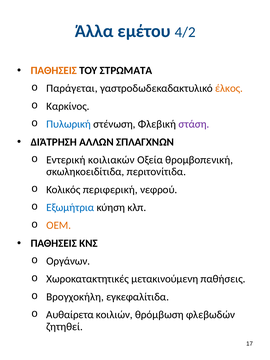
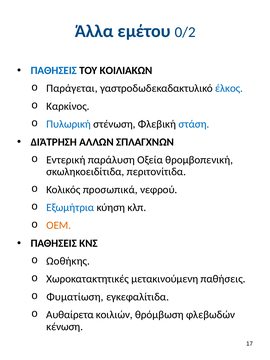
4/2: 4/2 -> 0/2
ΠΑΘΗΣΕΙΣ at (54, 70) colour: orange -> blue
ΣΤΡΏΜΑΤΑ: ΣΤΡΏΜΑΤΑ -> ΚΟΙΛΙΑΚΏΝ
έλκος colour: orange -> blue
στάση colour: purple -> blue
κοιλιακών: κοιλιακών -> παράλυση
περιφερική: περιφερική -> προσωπικά
Οργάνων: Οργάνων -> Ωοθήκης
Βρογχοκήλη: Βρογχοκήλη -> Φυματίωση
ζητηθεί: ζητηθεί -> κένωση
